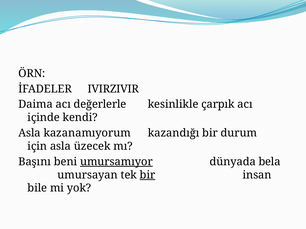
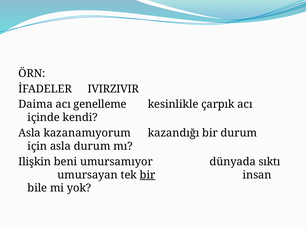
değerlerle: değerlerle -> genelleme
asla üzecek: üzecek -> durum
Başını: Başını -> Ilişkin
umursamıyor underline: present -> none
bela: bela -> sıktı
